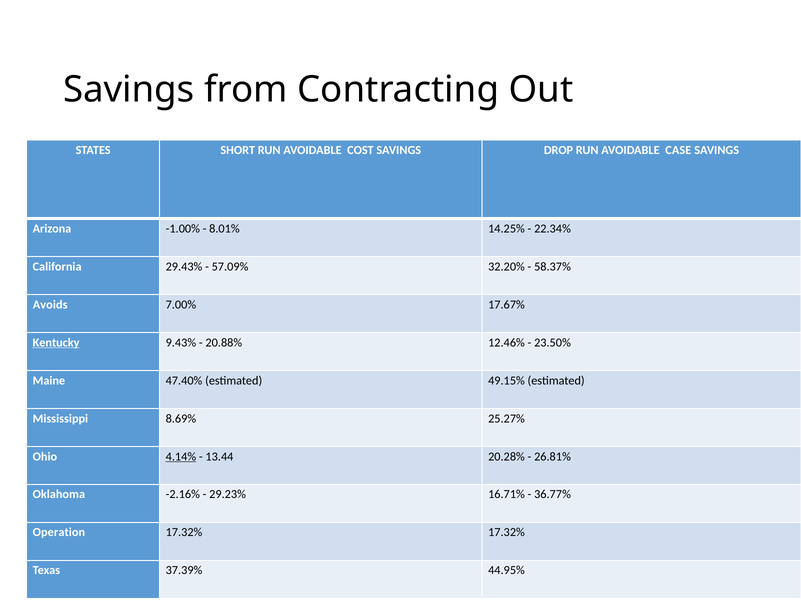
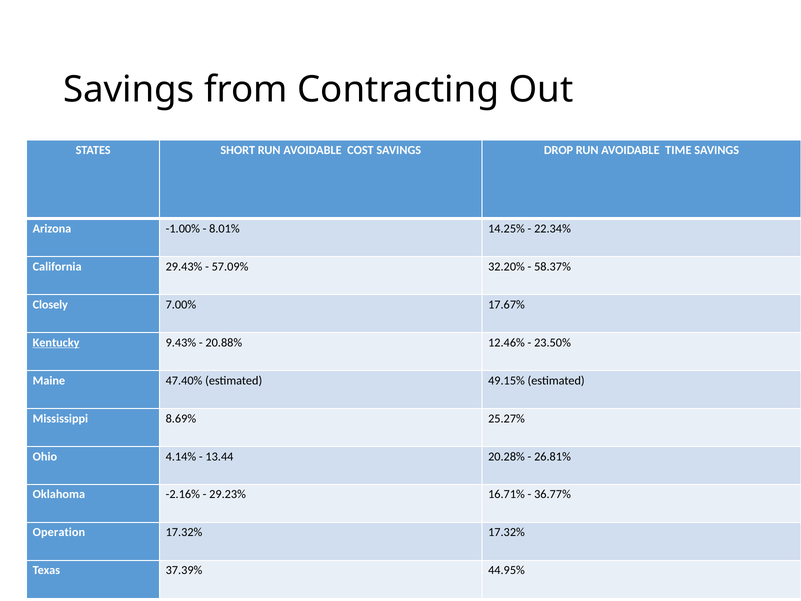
CASE: CASE -> TIME
Avoids: Avoids -> Closely
4.14% underline: present -> none
